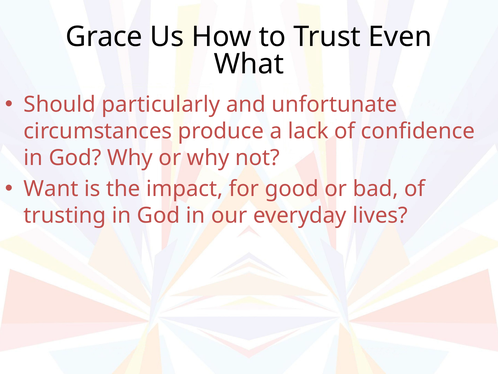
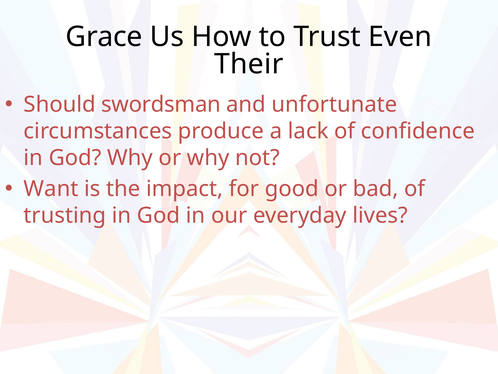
What: What -> Their
particularly: particularly -> swordsman
